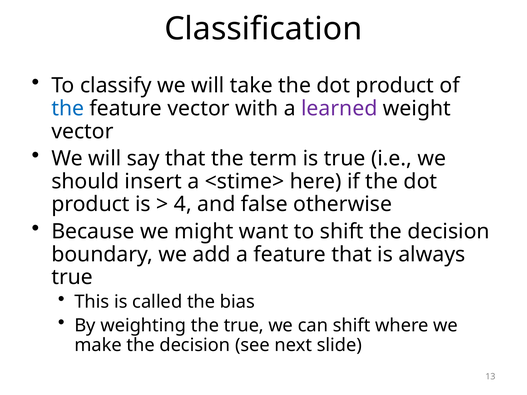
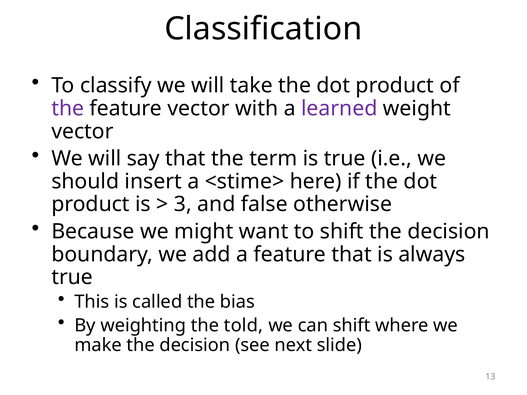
the at (68, 109) colour: blue -> purple
4: 4 -> 3
the true: true -> told
